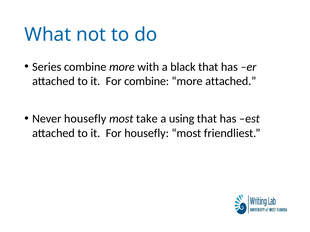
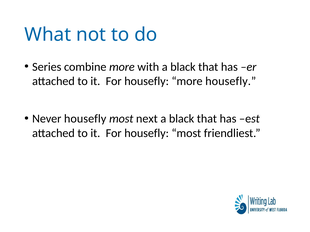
combine at (147, 81): combine -> housefly
more attached: attached -> housefly
take: take -> next
using at (182, 119): using -> black
